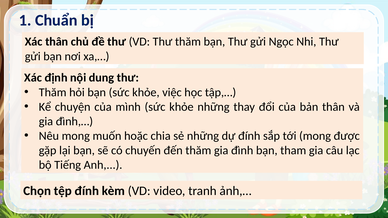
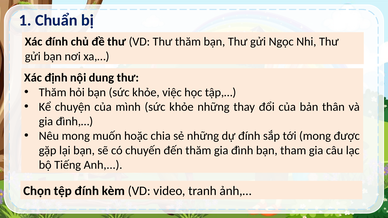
Xác thân: thân -> đính
